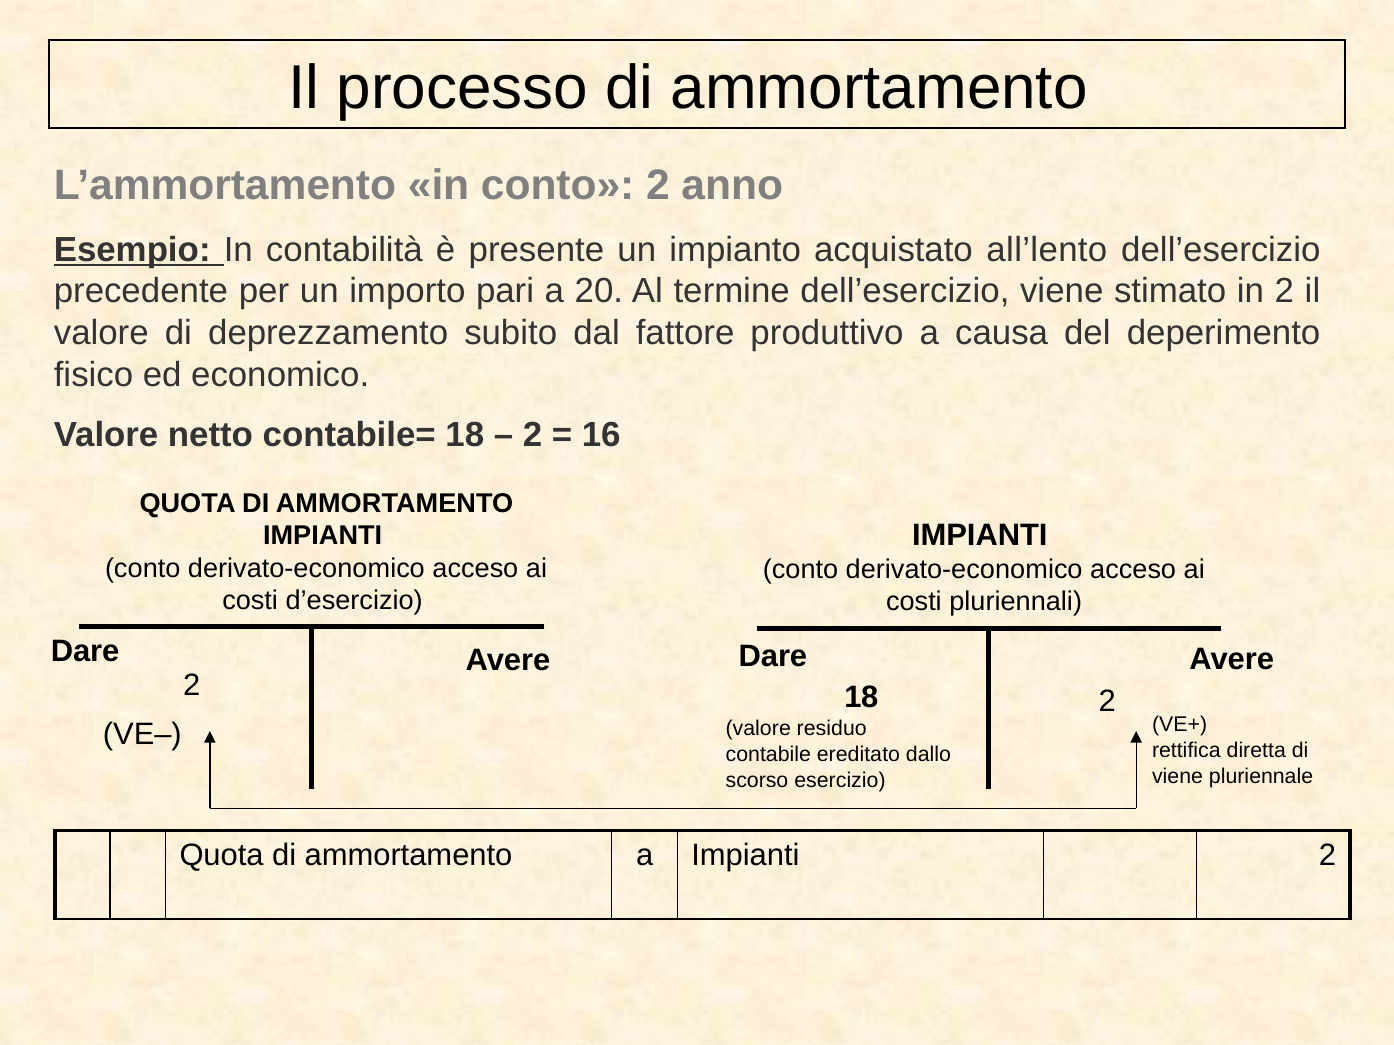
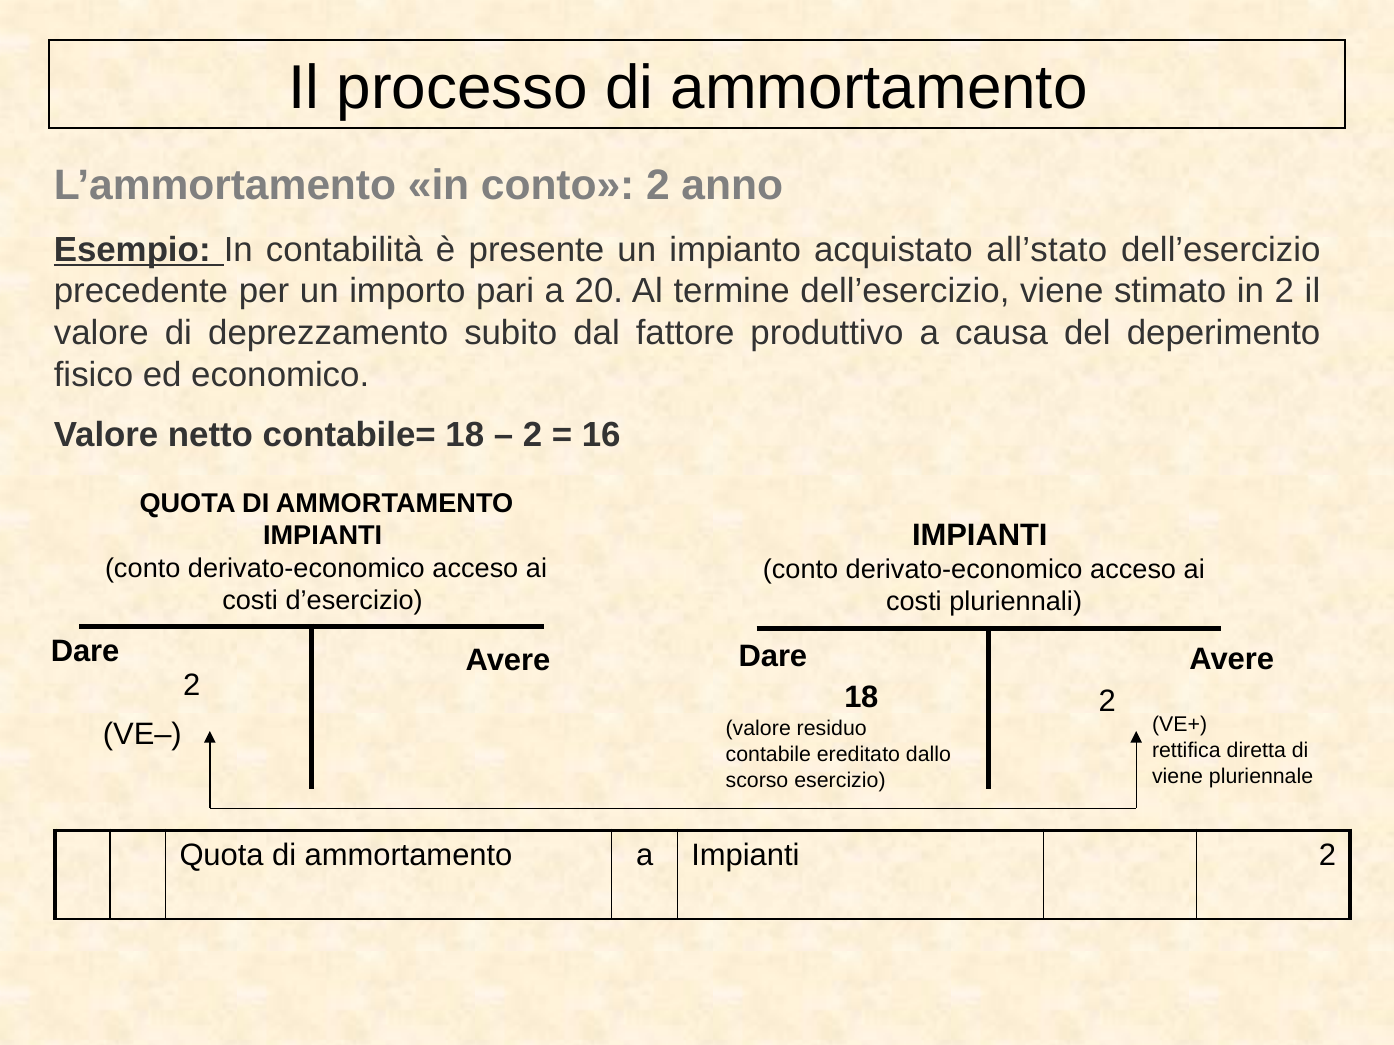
all’lento: all’lento -> all’stato
